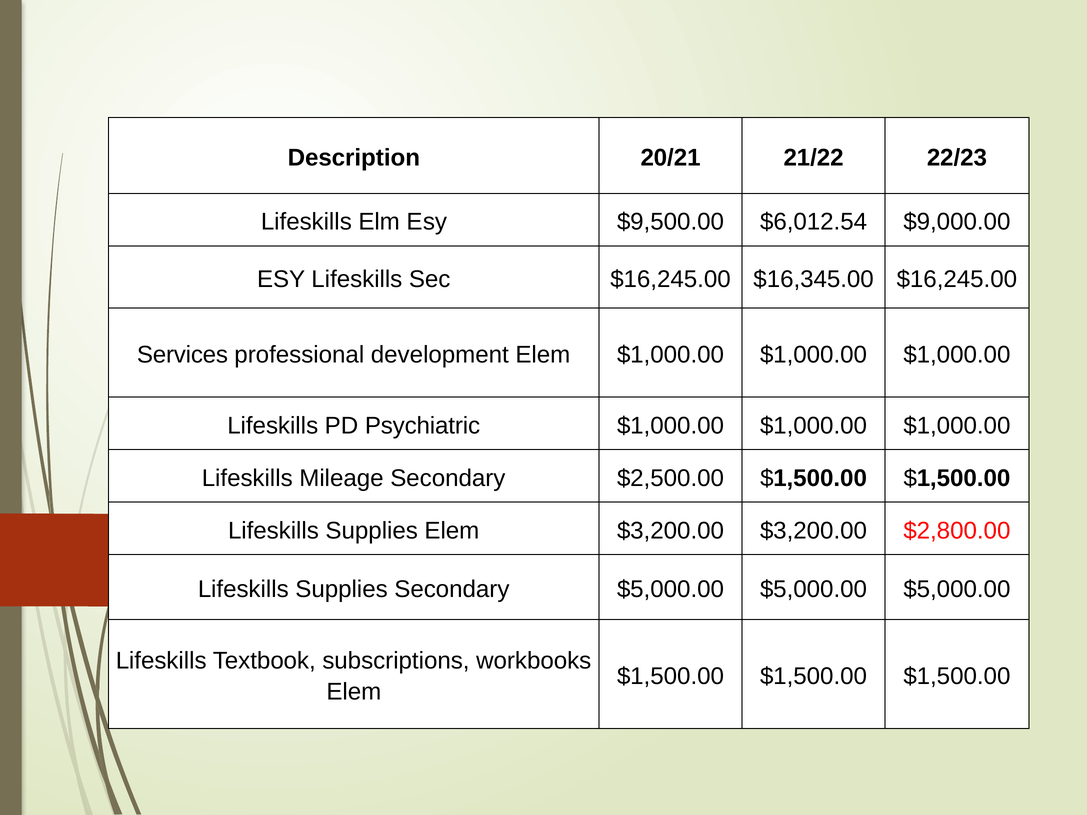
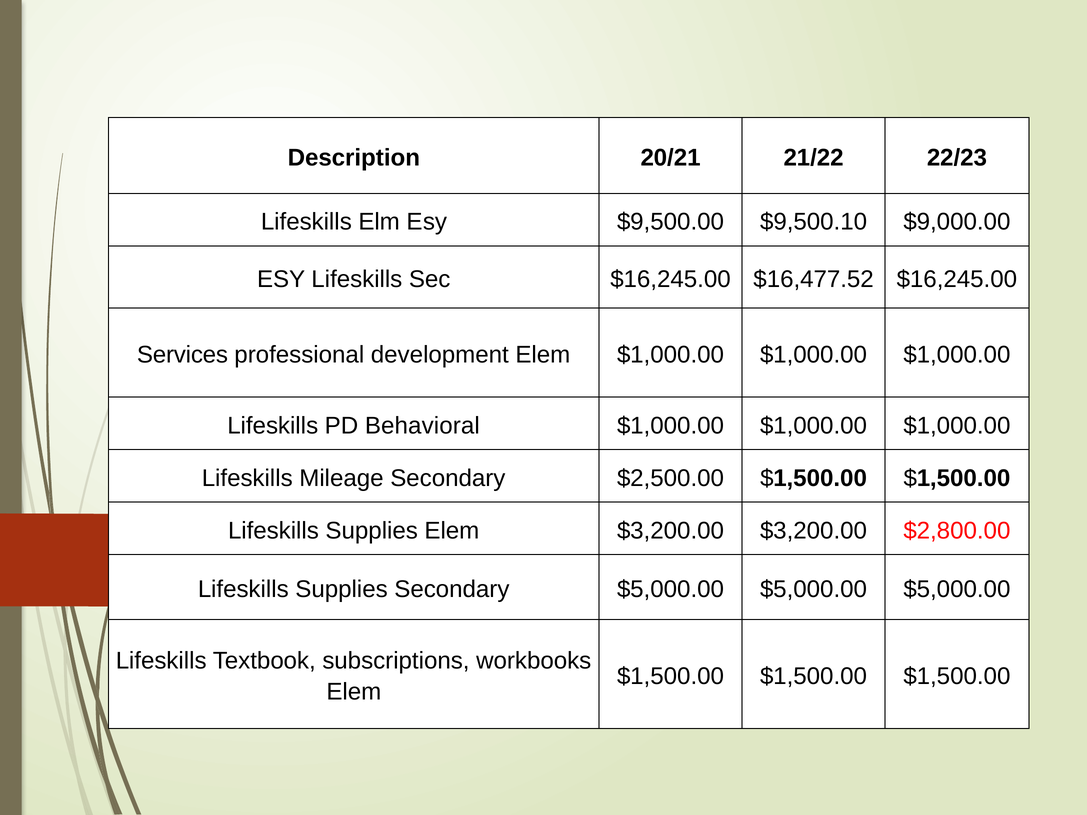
$6,012.54: $6,012.54 -> $9,500.10
$16,345.00: $16,345.00 -> $16,477.52
Psychiatric: Psychiatric -> Behavioral
